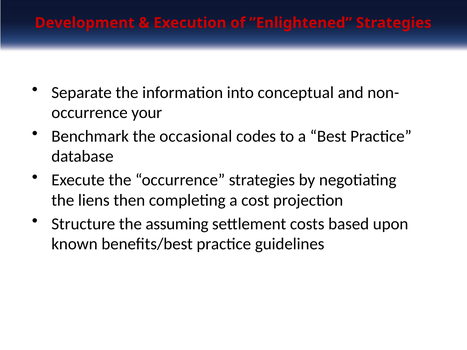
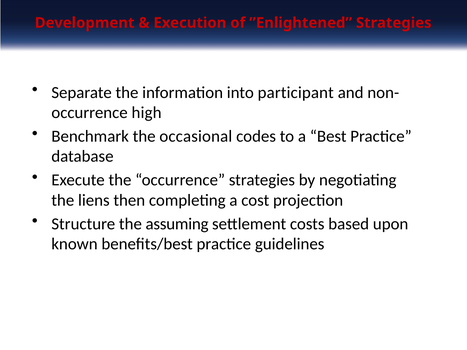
conceptual: conceptual -> participant
your: your -> high
